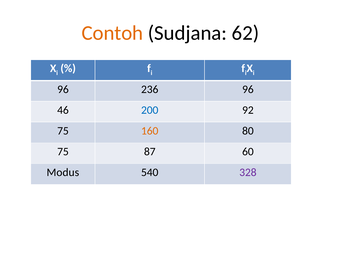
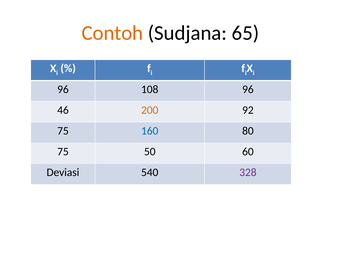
62: 62 -> 65
236: 236 -> 108
200 colour: blue -> orange
160 colour: orange -> blue
87: 87 -> 50
Modus: Modus -> Deviasi
